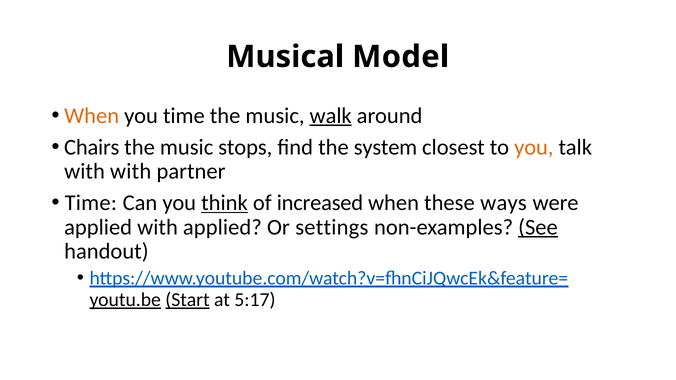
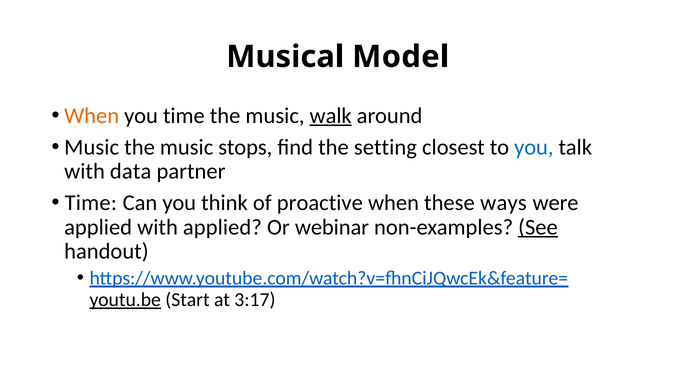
Chairs at (92, 147): Chairs -> Music
system: system -> setting
you at (534, 147) colour: orange -> blue
with with: with -> data
think underline: present -> none
increased: increased -> proactive
settings: settings -> webinar
Start underline: present -> none
5:17: 5:17 -> 3:17
